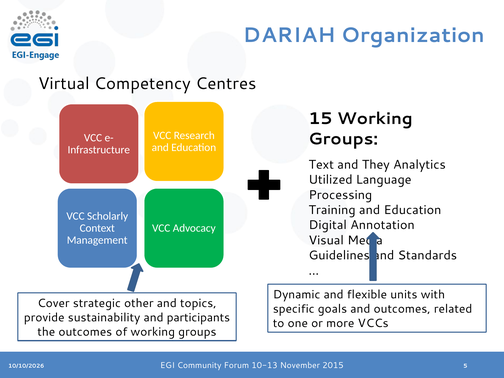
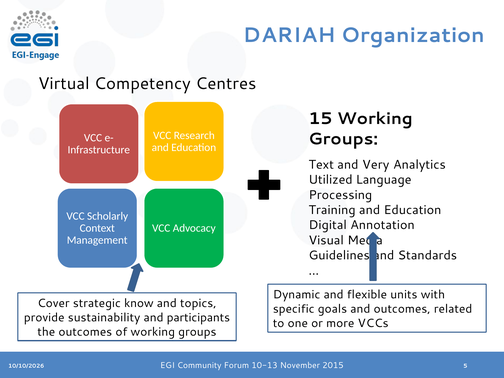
They: They -> Very
other: other -> know
